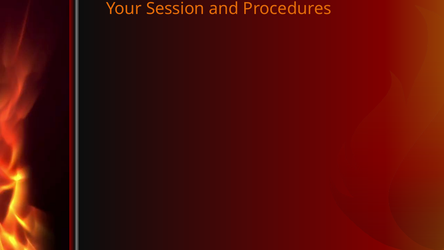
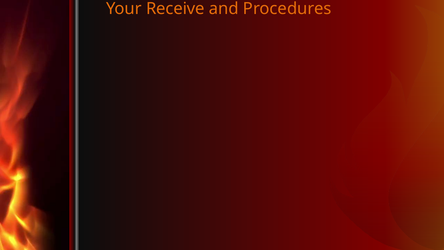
Session: Session -> Receive
